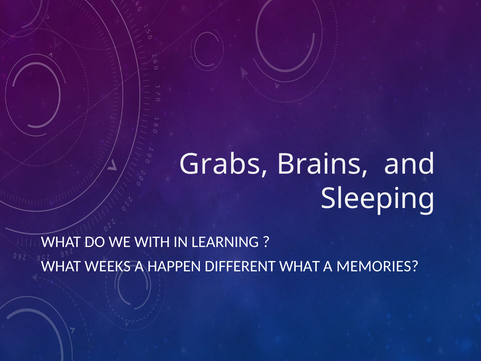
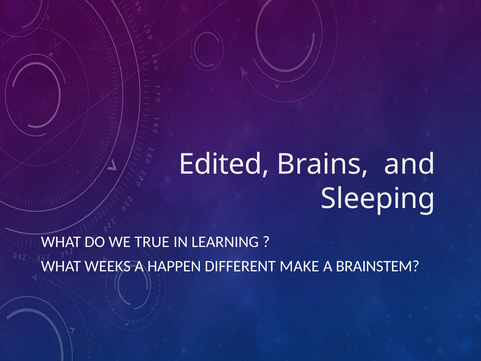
Grabs: Grabs -> Edited
WITH: WITH -> TRUE
DIFFERENT WHAT: WHAT -> MAKE
MEMORIES: MEMORIES -> BRAINSTEM
